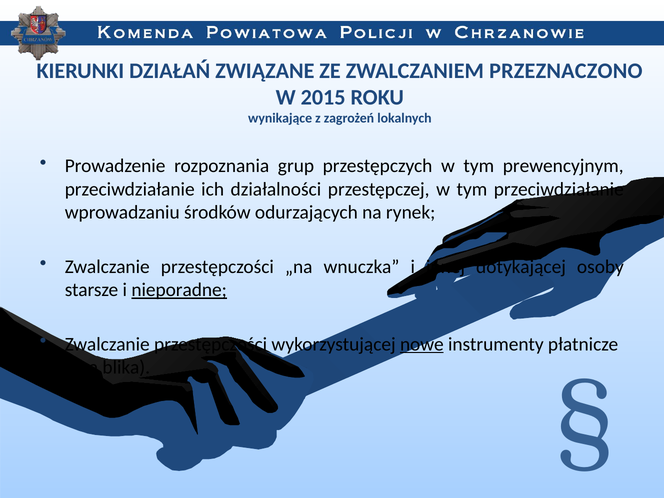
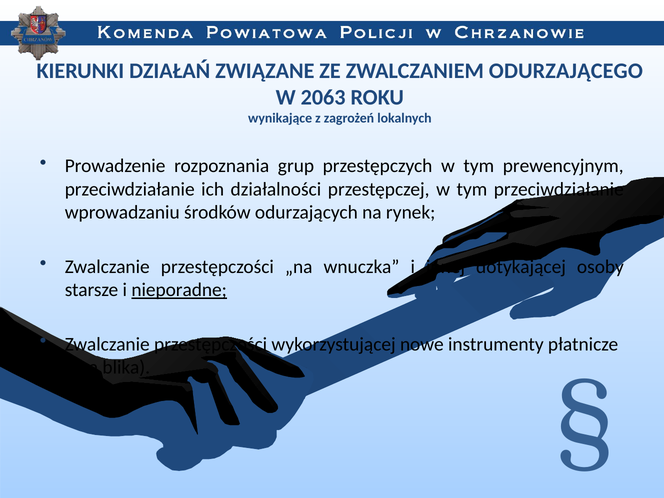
PRZEZNACZONO: PRZEZNACZONO -> ODURZAJĄCEGO
2015: 2015 -> 2063
nowe underline: present -> none
